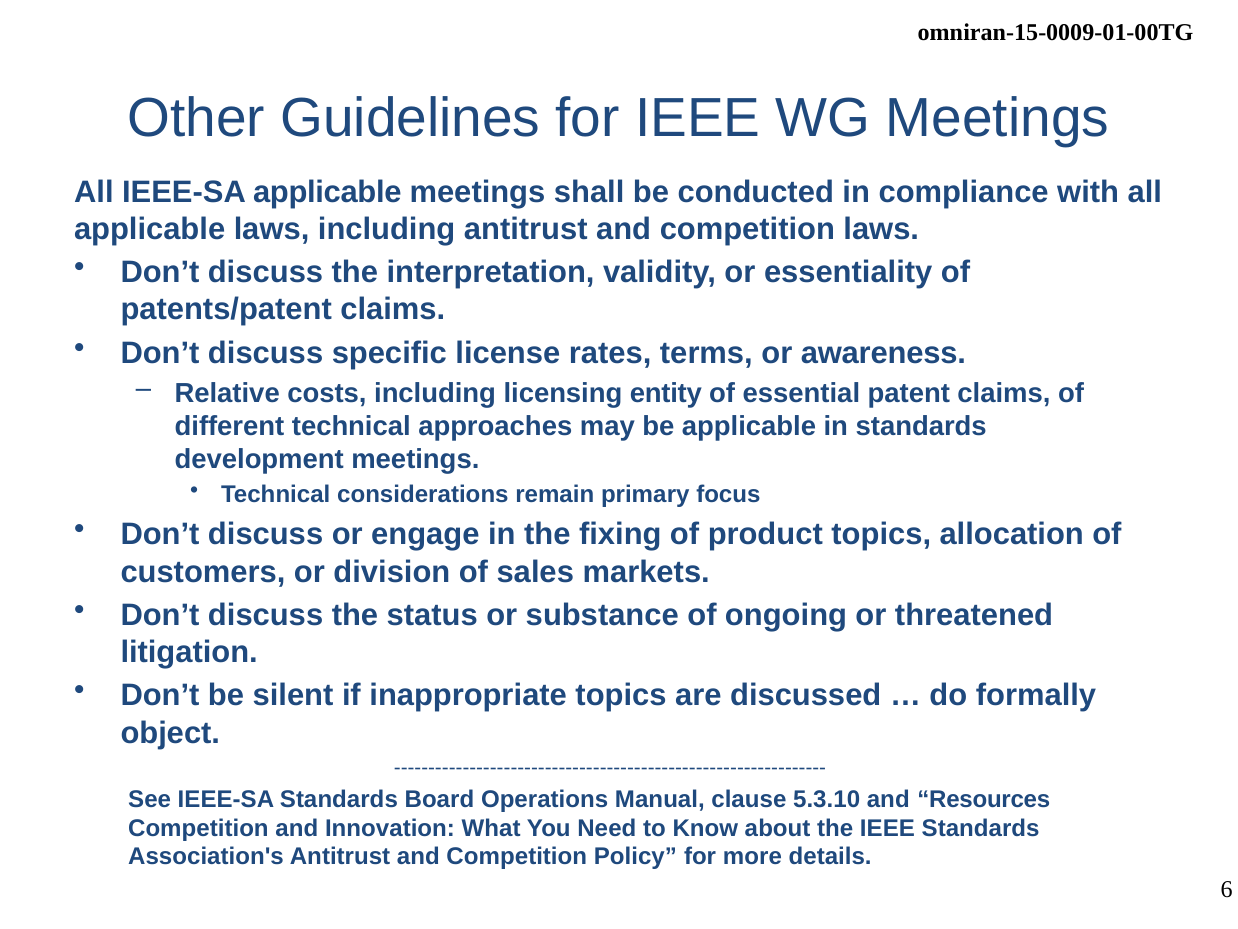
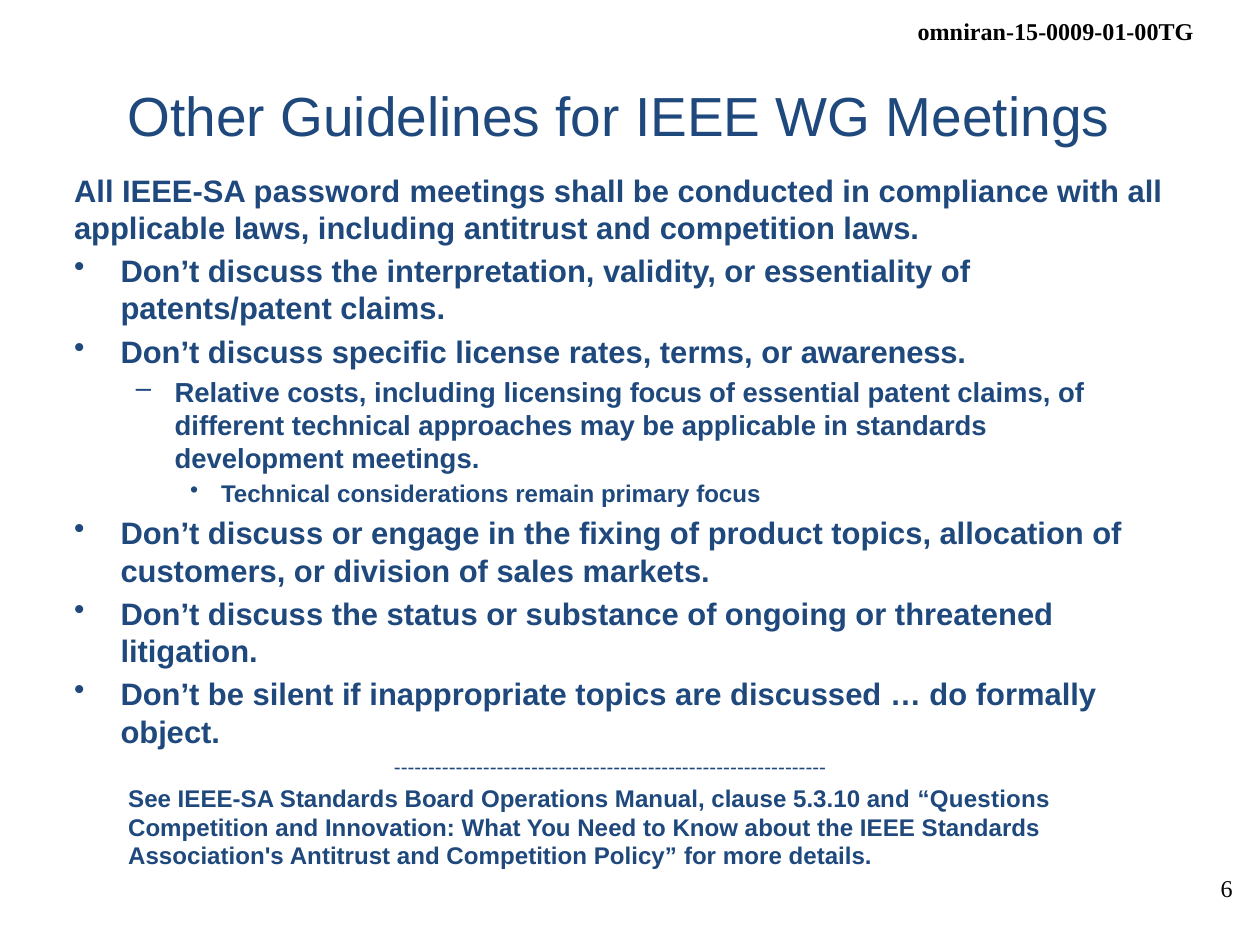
IEEE-SA applicable: applicable -> password
licensing entity: entity -> focus
Resources: Resources -> Questions
